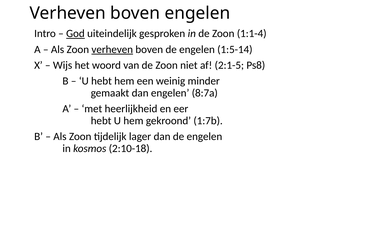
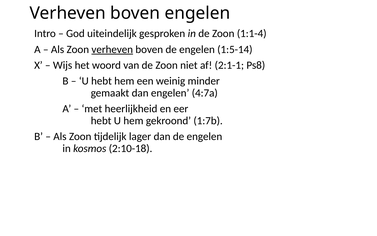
God underline: present -> none
2:1-5: 2:1-5 -> 2:1-1
8:7a: 8:7a -> 4:7a
